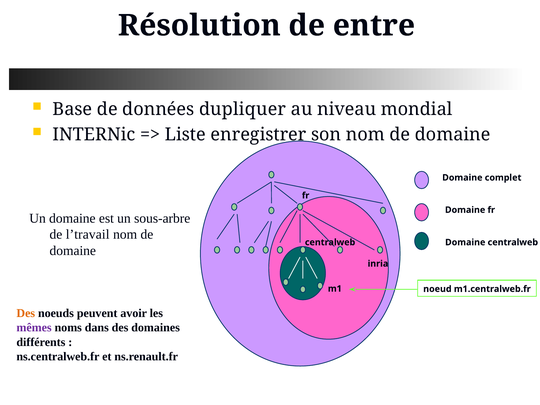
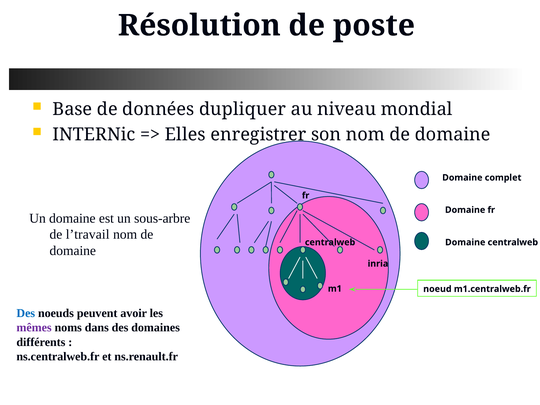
entre: entre -> poste
Liste: Liste -> Elles
Des at (26, 313) colour: orange -> blue
